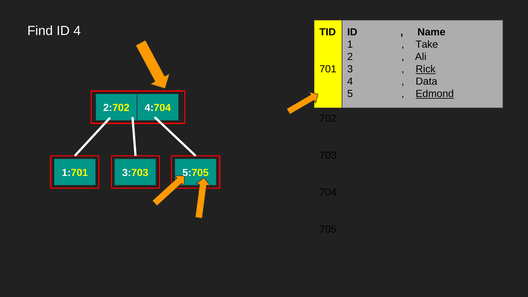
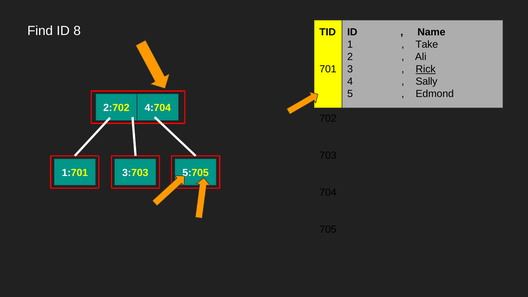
ID 4: 4 -> 8
Data: Data -> Sally
Edmond underline: present -> none
